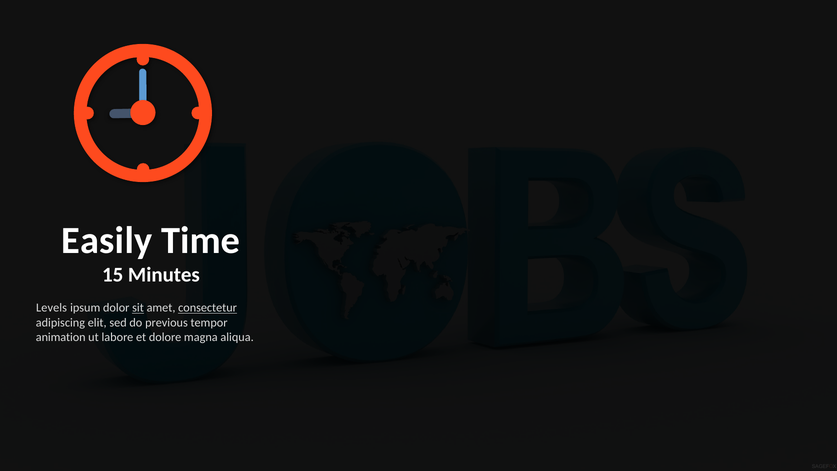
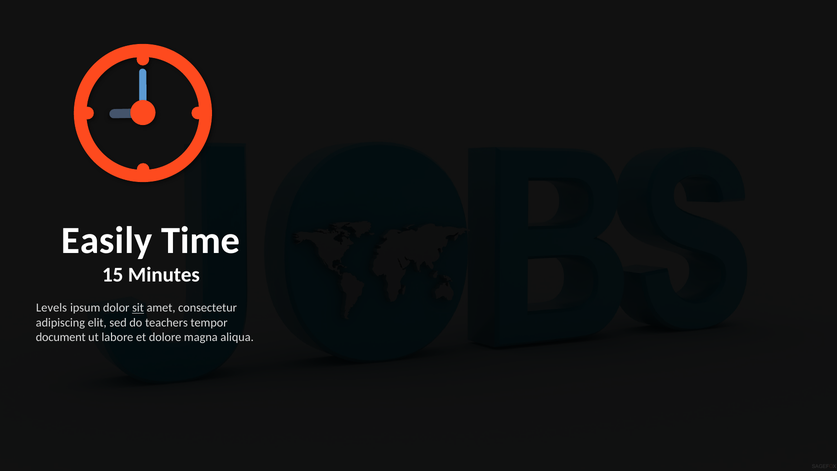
consectetur underline: present -> none
previous: previous -> teachers
animation: animation -> document
